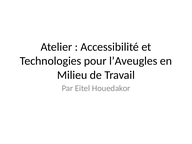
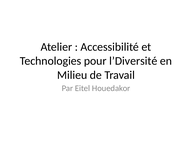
l’Aveugles: l’Aveugles -> l’Diversité
